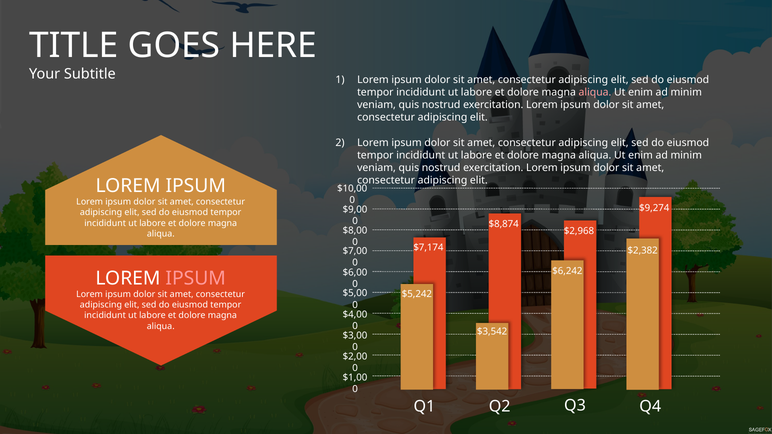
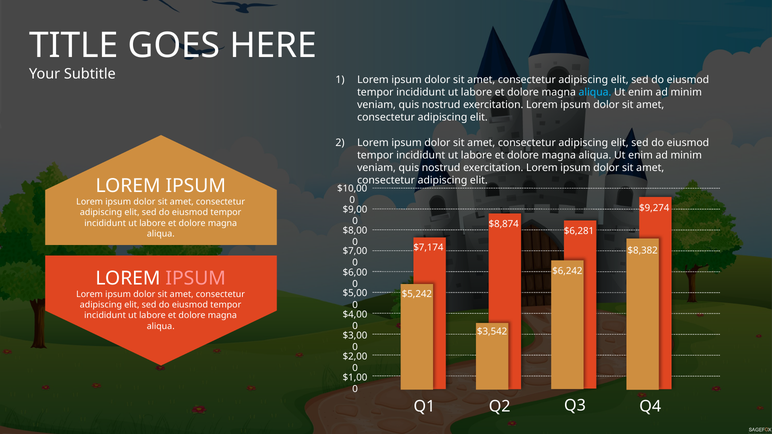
aliqua at (595, 92) colour: pink -> light blue
$2,968: $2,968 -> $6,281
$2,382: $2,382 -> $8,382
